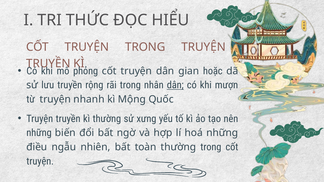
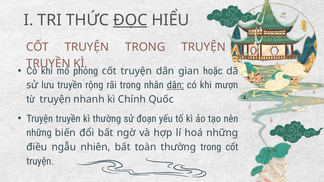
ĐỌC underline: none -> present
Mộng: Mộng -> Chính
xưng: xưng -> đoạn
